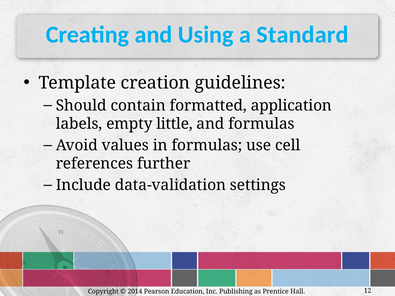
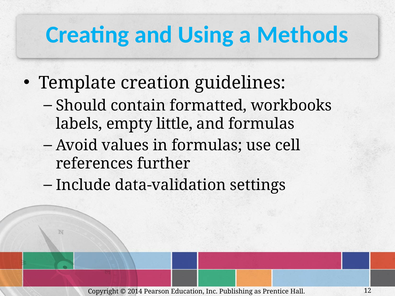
Standard: Standard -> Methods
application: application -> workbooks
